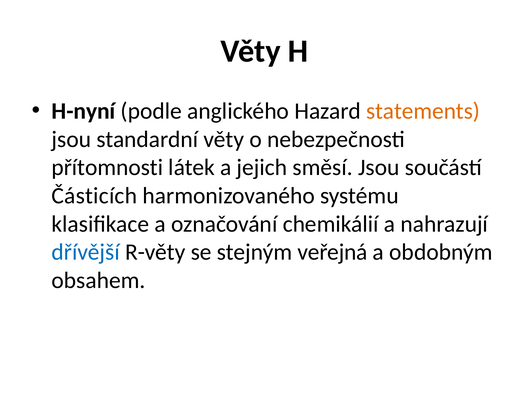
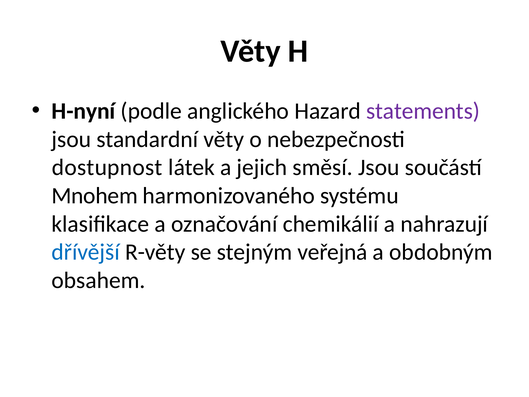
statements colour: orange -> purple
přítomnosti: přítomnosti -> dostupnost
Částicích: Částicích -> Mnohem
